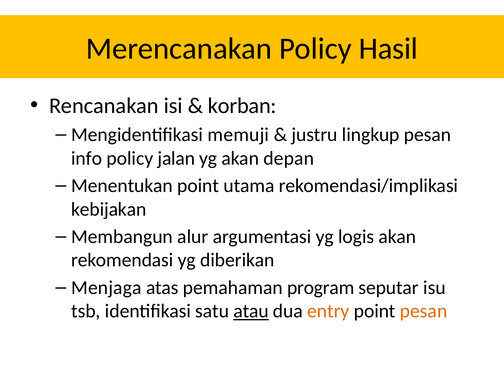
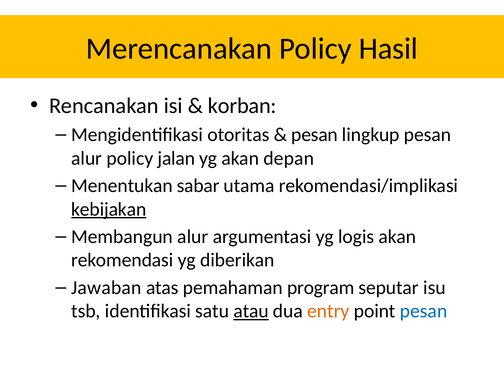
memuji: memuji -> otoritas
justru at (315, 135): justru -> pesan
info at (87, 158): info -> alur
Menentukan point: point -> sabar
kebijakan underline: none -> present
Menjaga: Menjaga -> Jawaban
pesan at (424, 311) colour: orange -> blue
